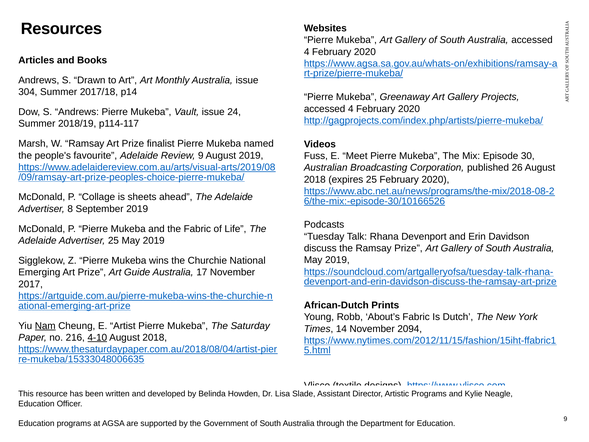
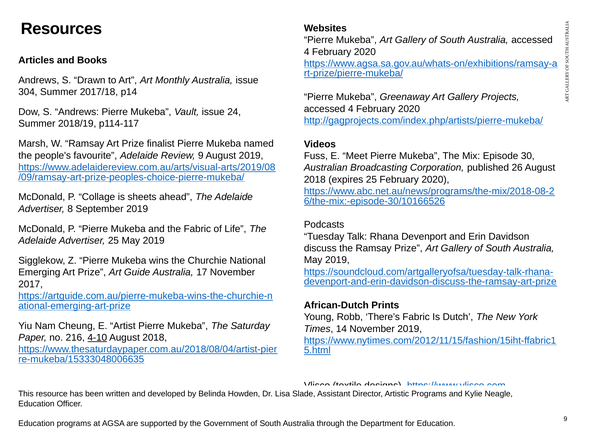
About’s: About’s -> There’s
Nam underline: present -> none
November 2094: 2094 -> 2019
